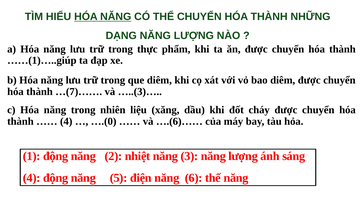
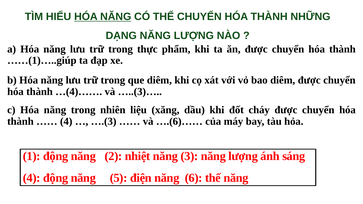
…(7)……: …(7)…… -> …(4)……
….(0: ….(0 -> ….(3
